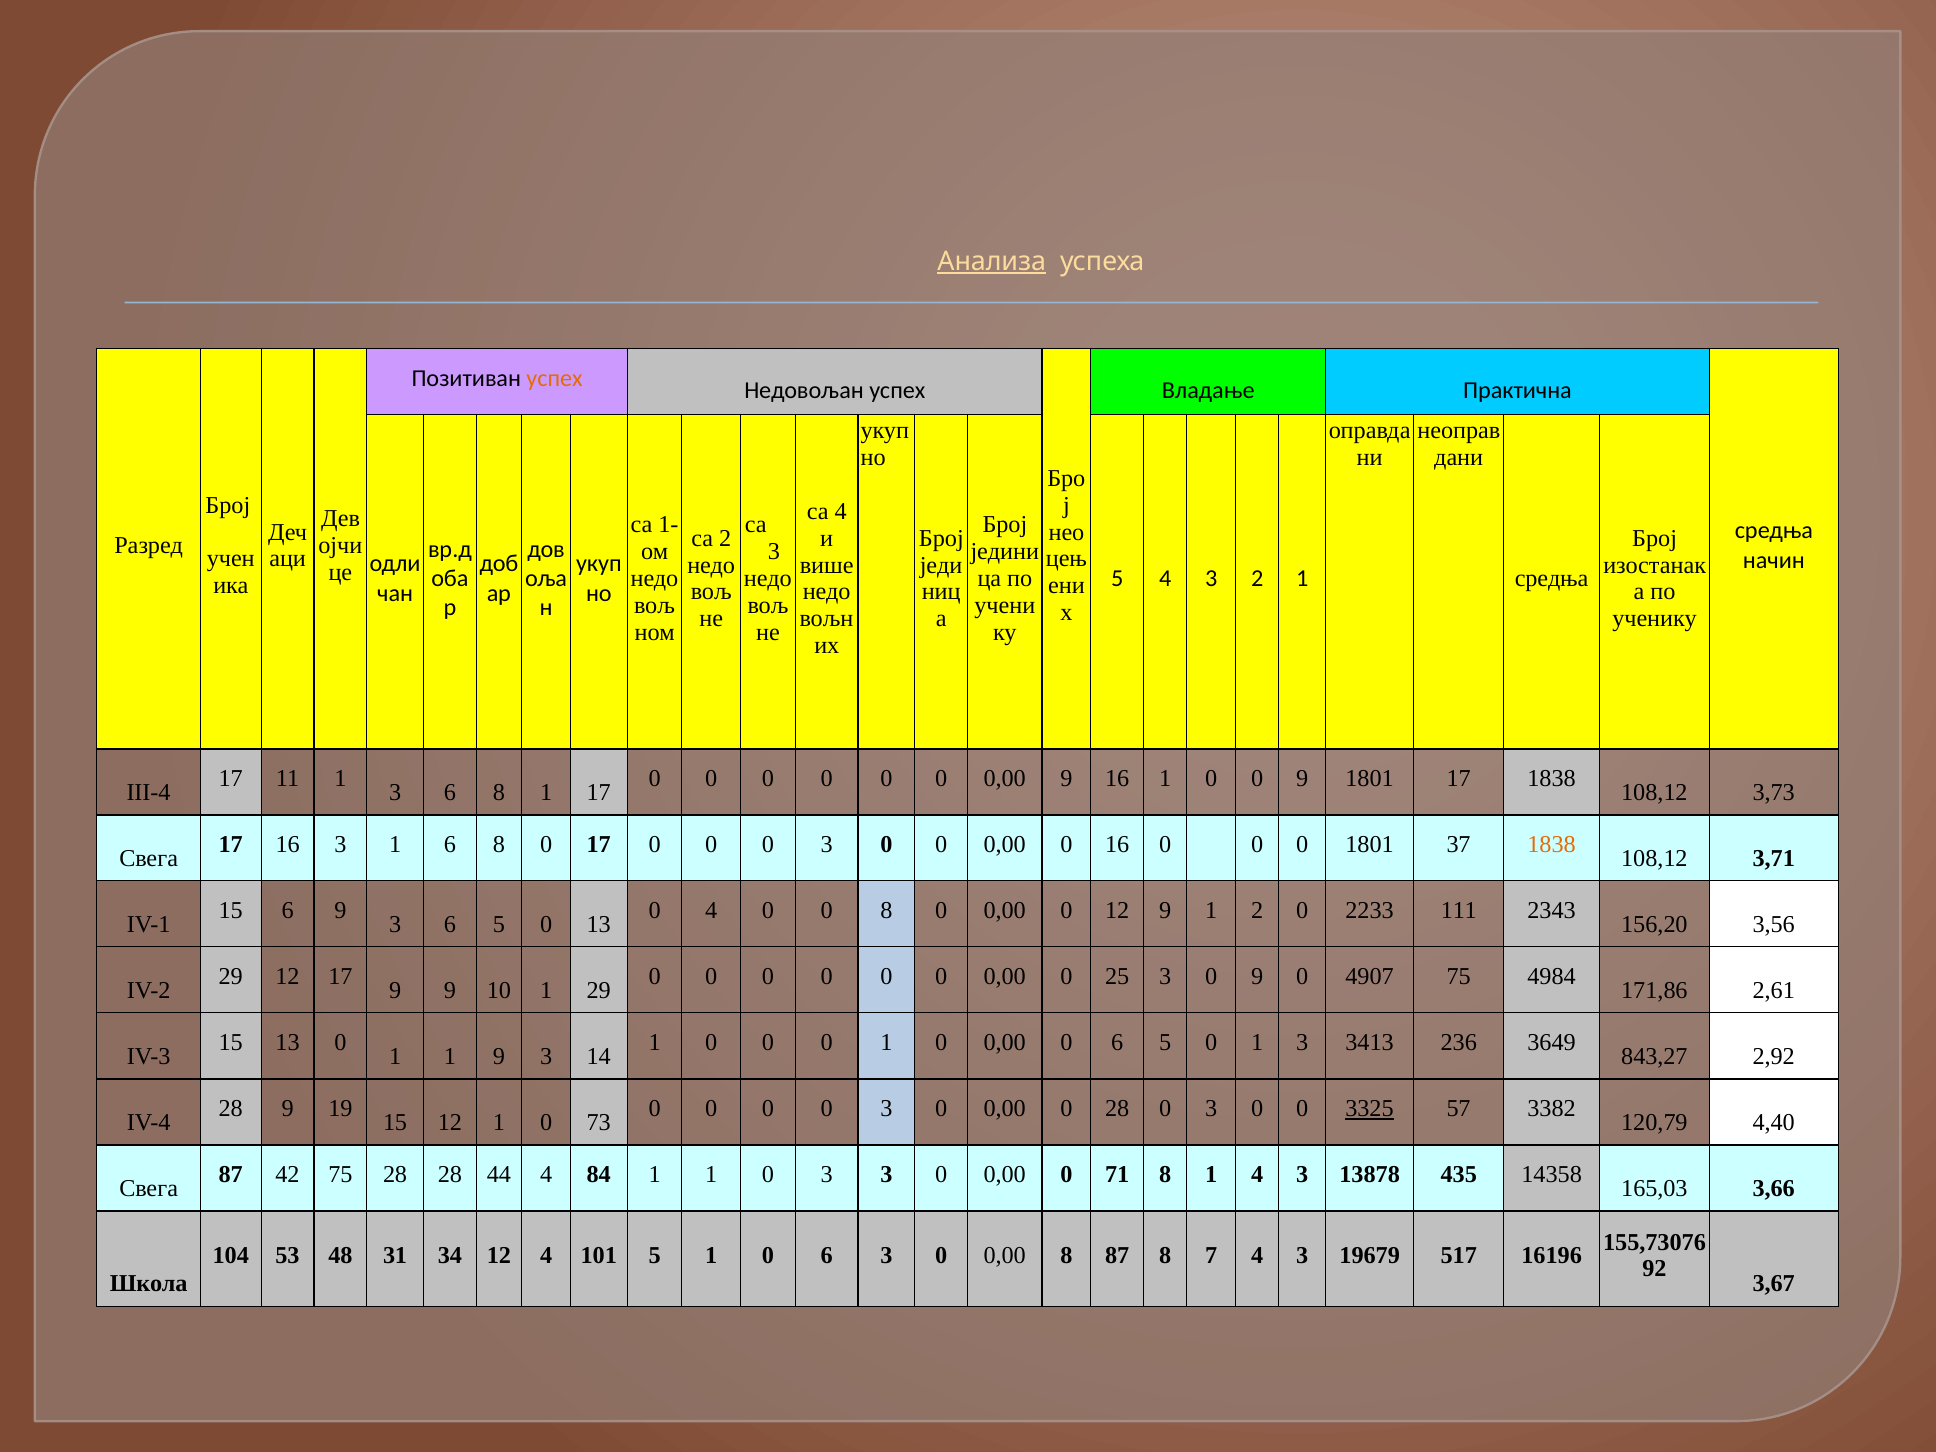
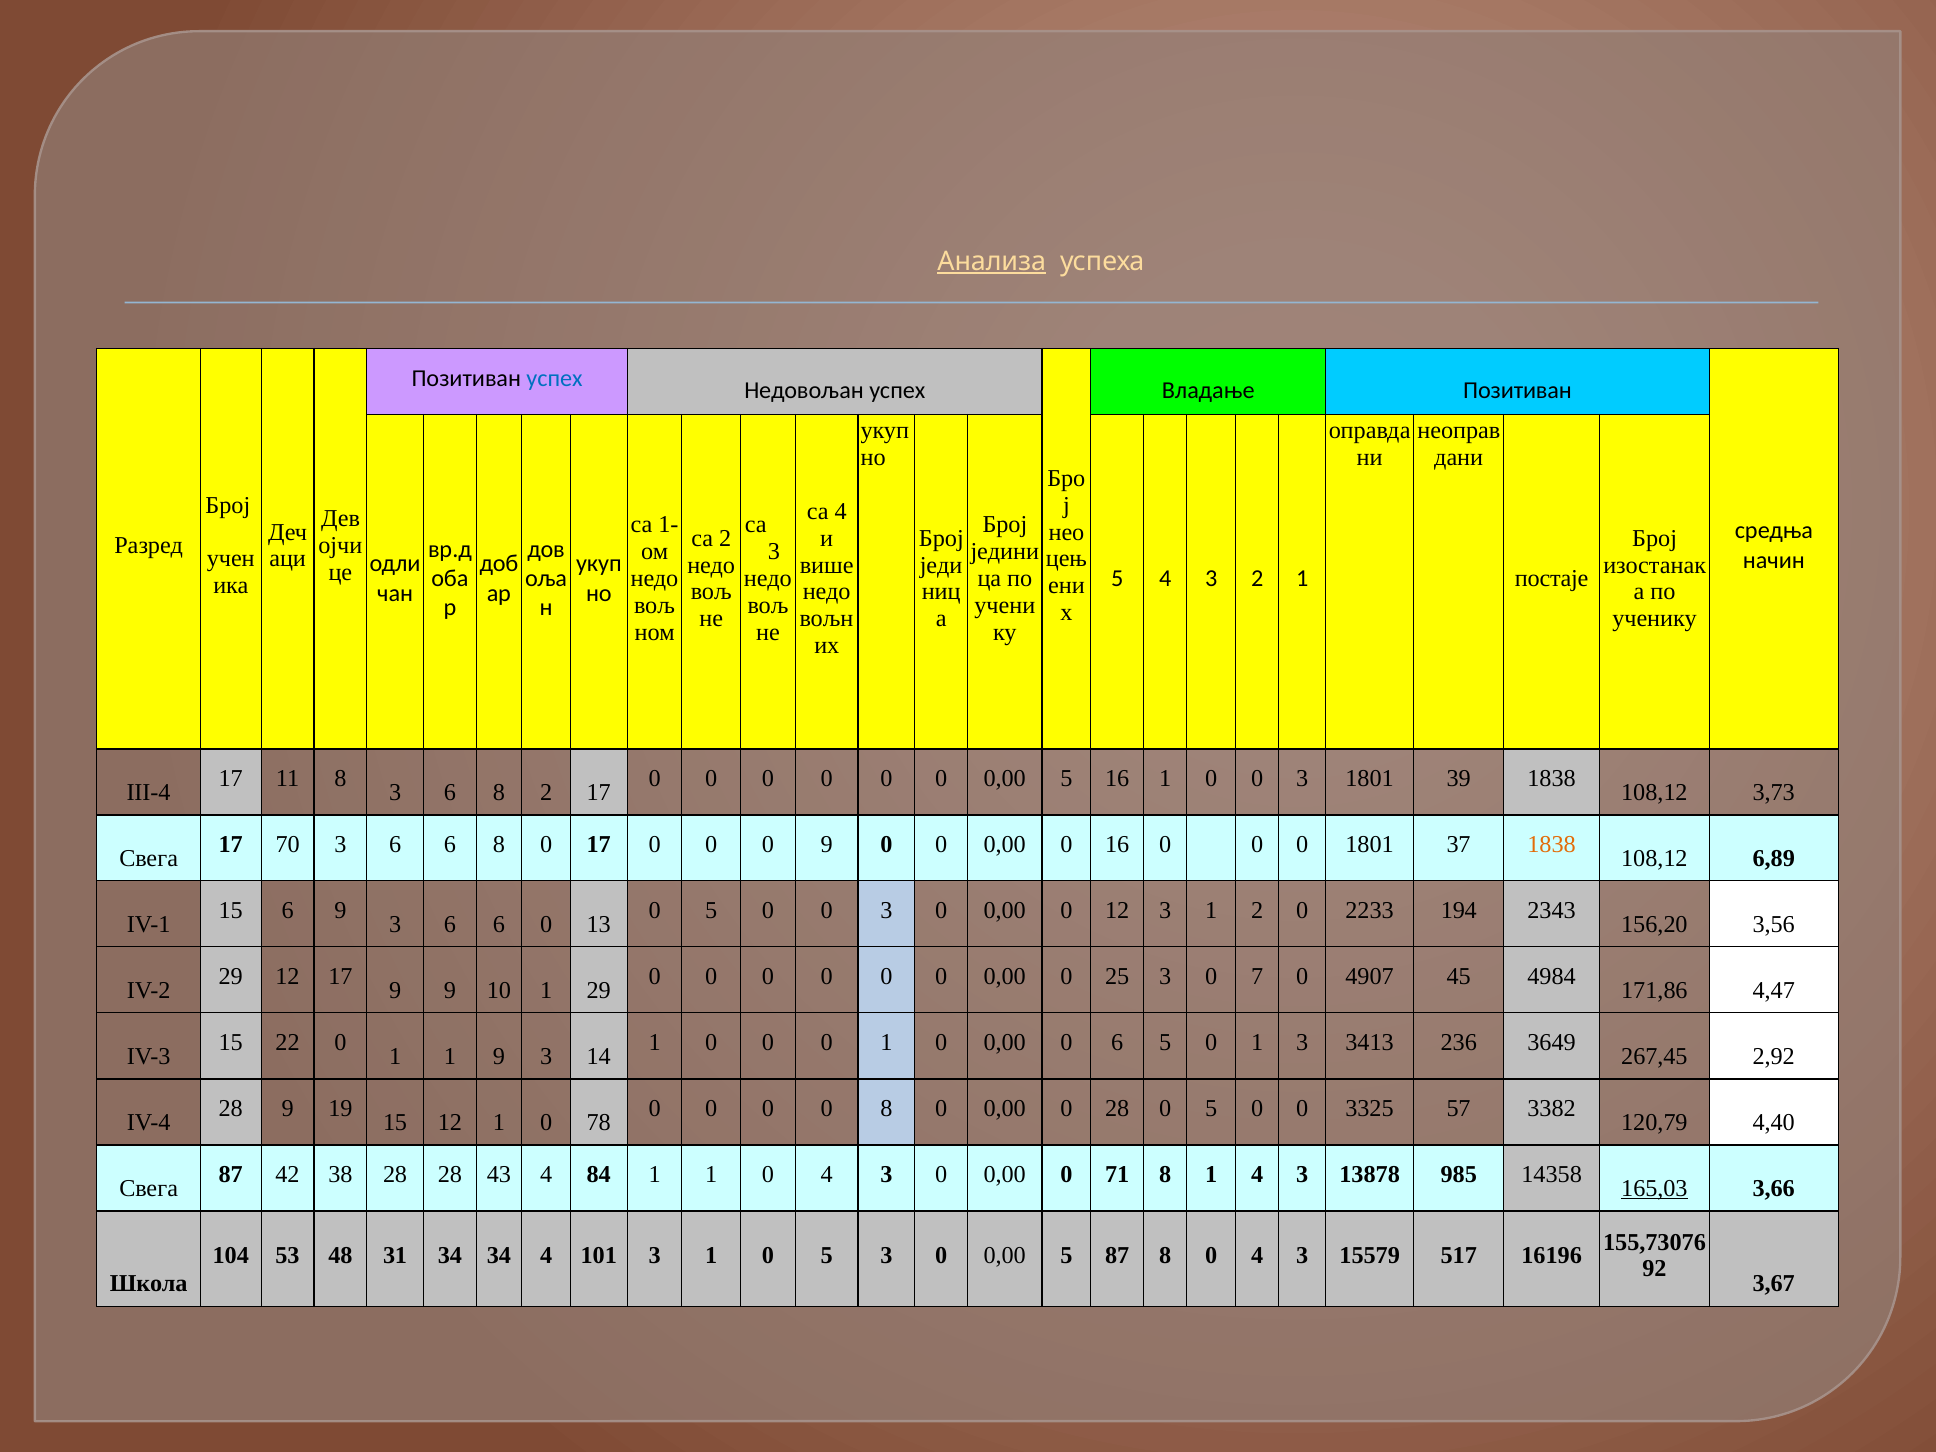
успех at (555, 378) colour: orange -> blue
Владање Практична: Практична -> Позитиван
средња at (1552, 579): средња -> постаје
11 1: 1 -> 8
0 0 0,00 9: 9 -> 5
1 0 0 9: 9 -> 3
1801 17: 17 -> 39
6 8 1: 1 -> 2
17 16: 16 -> 70
1 at (395, 845): 1 -> 6
3 at (827, 845): 3 -> 9
3,71: 3,71 -> 6,89
4 at (711, 911): 4 -> 5
8 at (886, 911): 8 -> 3
12 9: 9 -> 3
111: 111 -> 194
5 at (499, 924): 5 -> 6
3 0 9: 9 -> 7
4907 75: 75 -> 45
2,61: 2,61 -> 4,47
15 13: 13 -> 22
843,27: 843,27 -> 267,45
3 at (886, 1109): 3 -> 8
28 0 3: 3 -> 5
3325 underline: present -> none
73: 73 -> 78
42 75: 75 -> 38
44: 44 -> 43
1 0 3: 3 -> 4
435: 435 -> 985
165,03 underline: none -> present
34 12: 12 -> 34
101 5: 5 -> 3
1 0 6: 6 -> 5
3 0 0,00 8: 8 -> 5
87 8 7: 7 -> 0
19679: 19679 -> 15579
